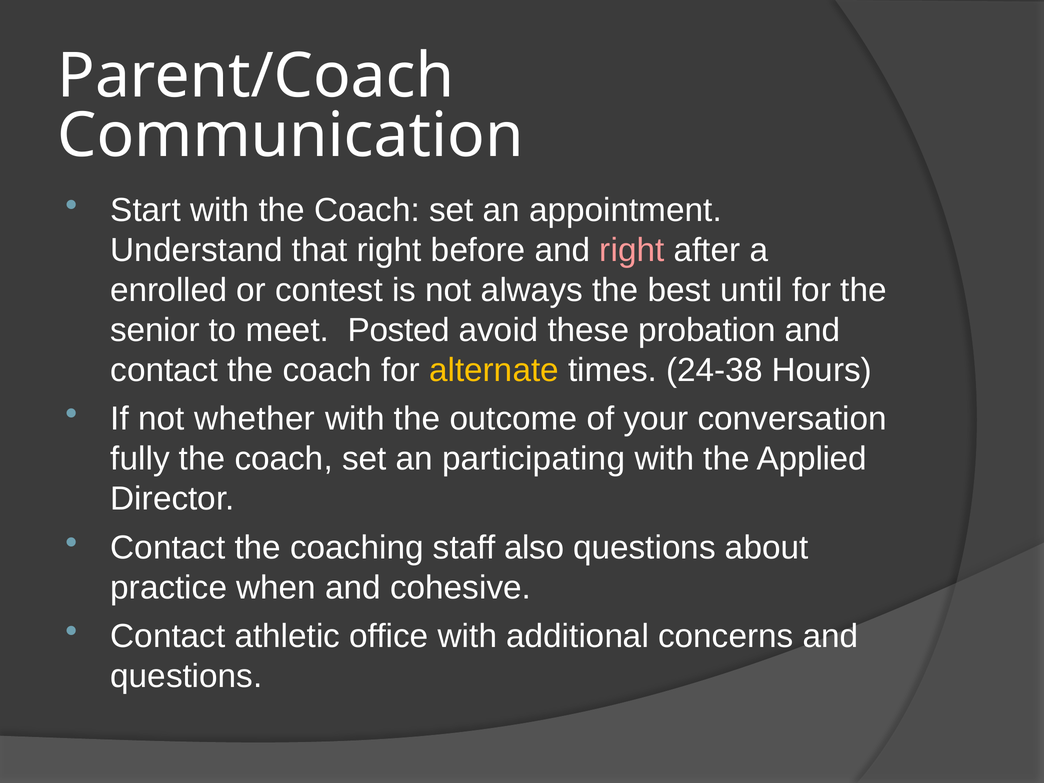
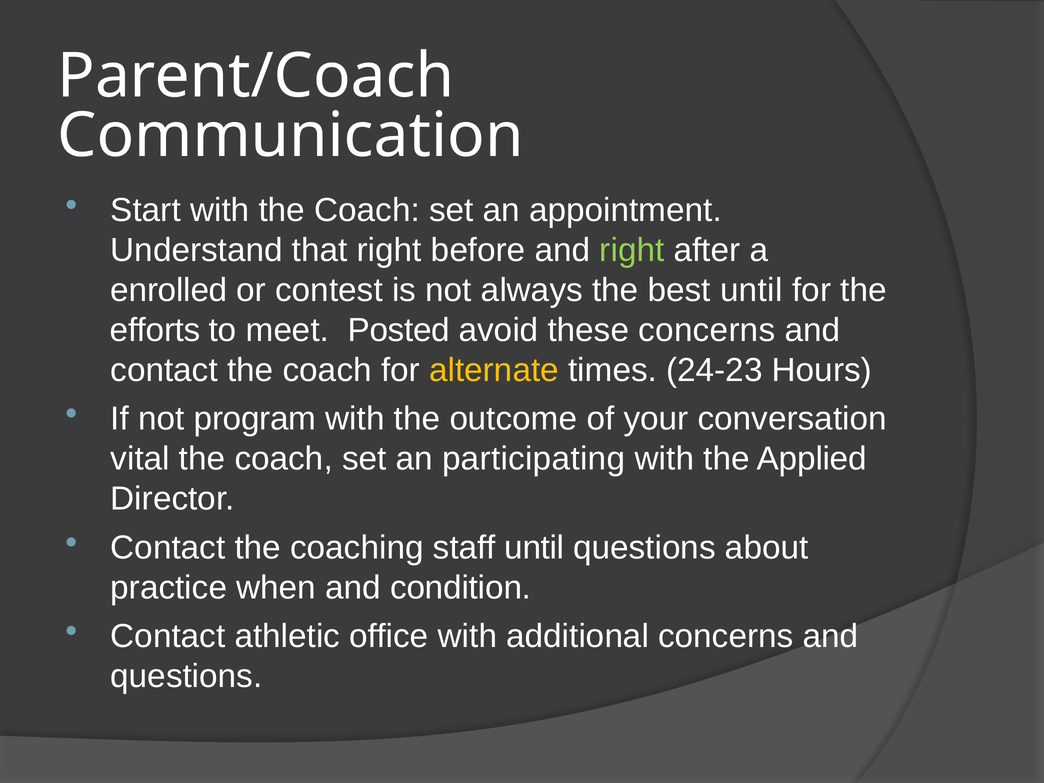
right at (632, 250) colour: pink -> light green
senior: senior -> efforts
these probation: probation -> concerns
24-38: 24-38 -> 24-23
whether: whether -> program
fully: fully -> vital
staff also: also -> until
cohesive: cohesive -> condition
